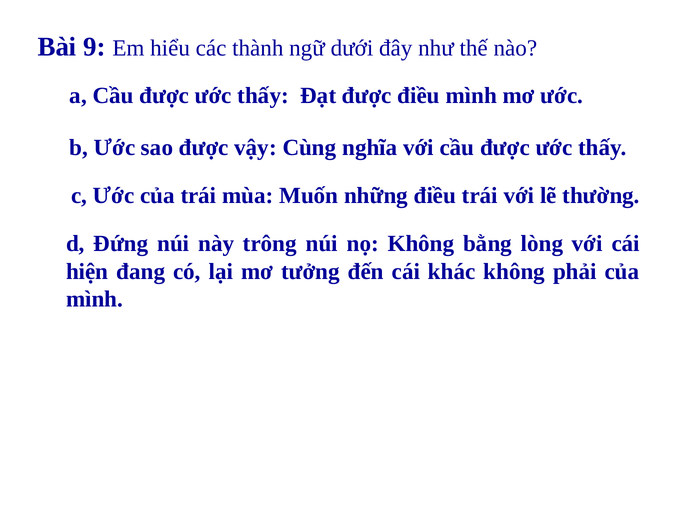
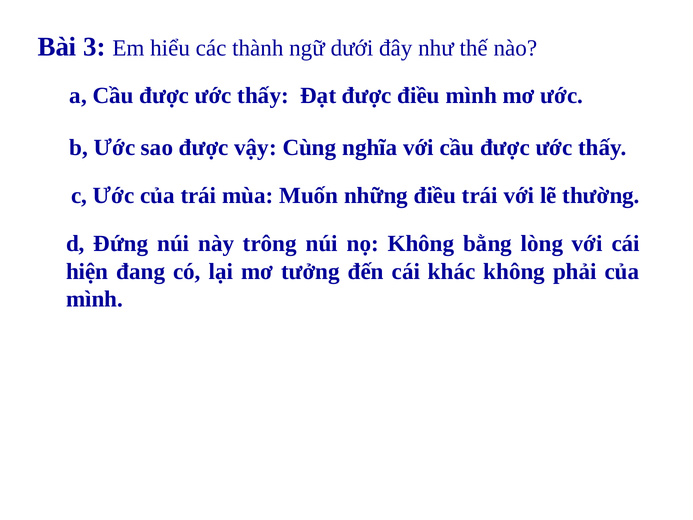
9: 9 -> 3
